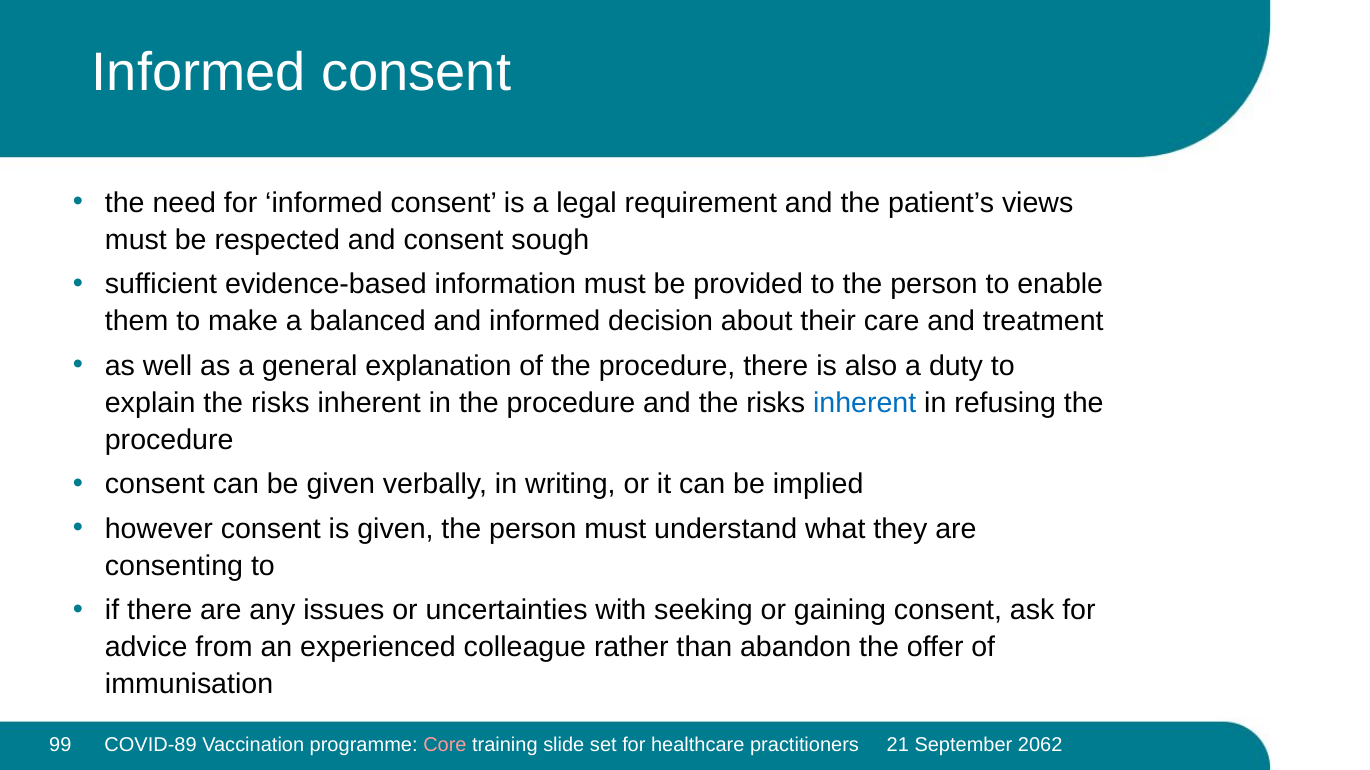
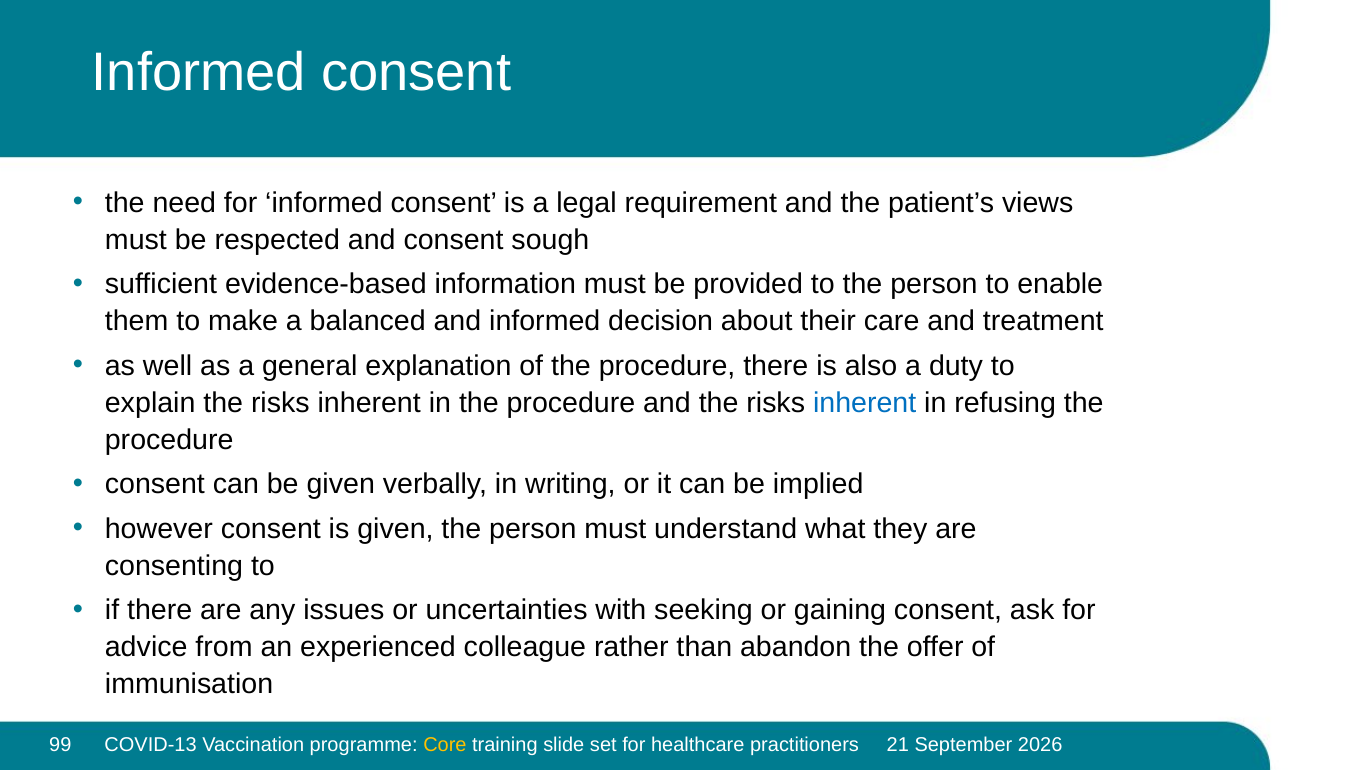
COVID-89: COVID-89 -> COVID-13
Core colour: pink -> yellow
2062: 2062 -> 2026
